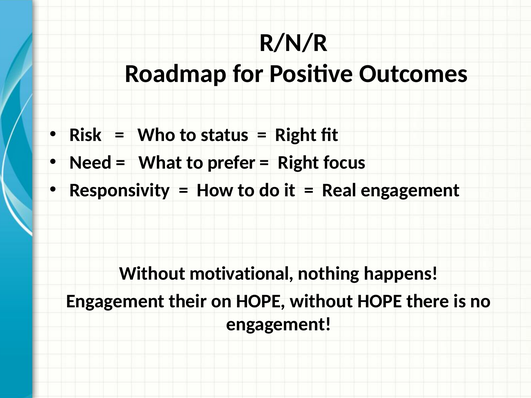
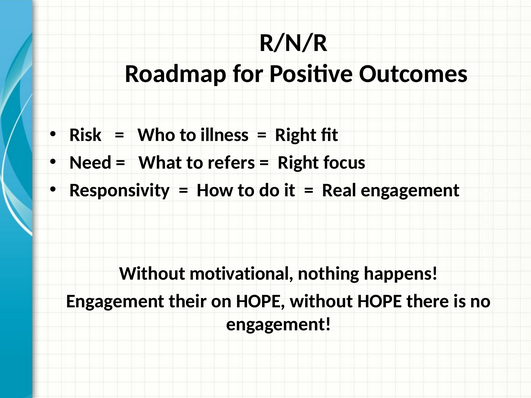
status: status -> illness
prefer: prefer -> refers
